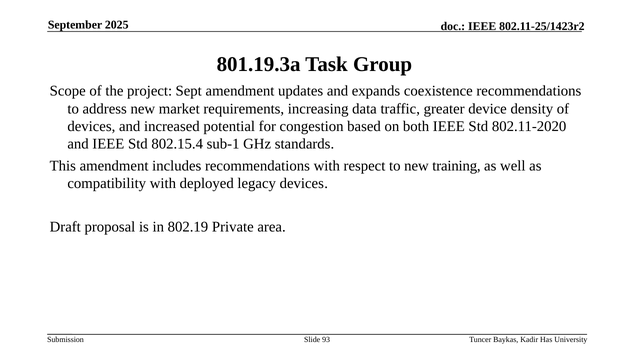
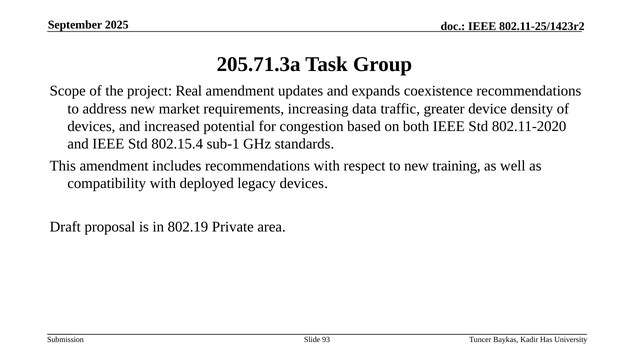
801.19.3a: 801.19.3a -> 205.71.3a
Sept: Sept -> Real
